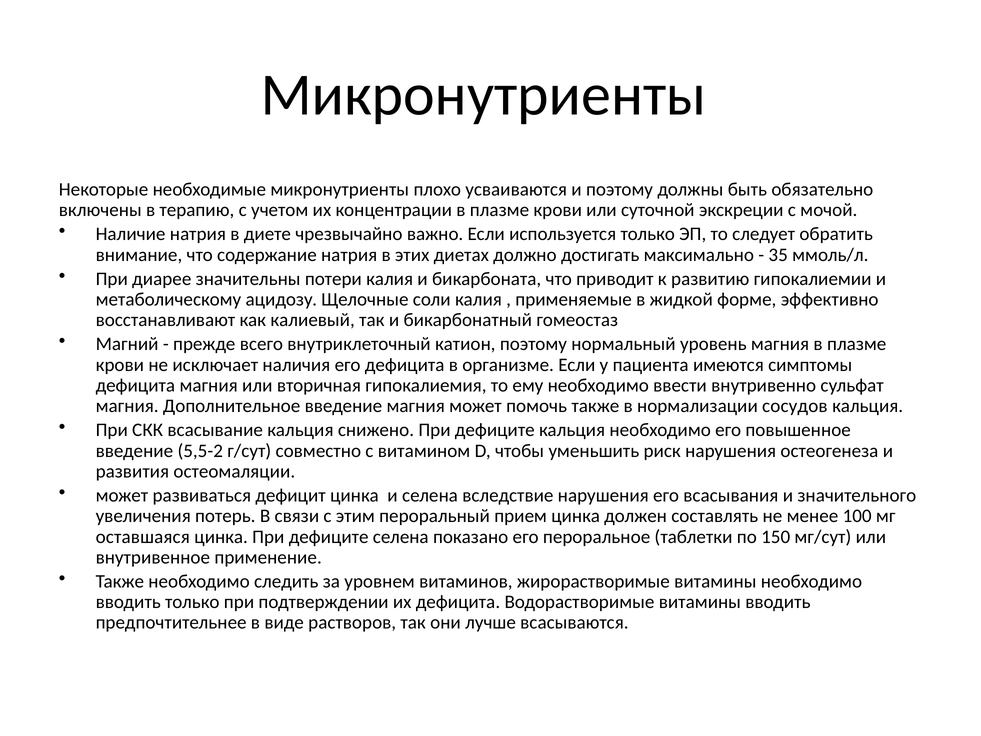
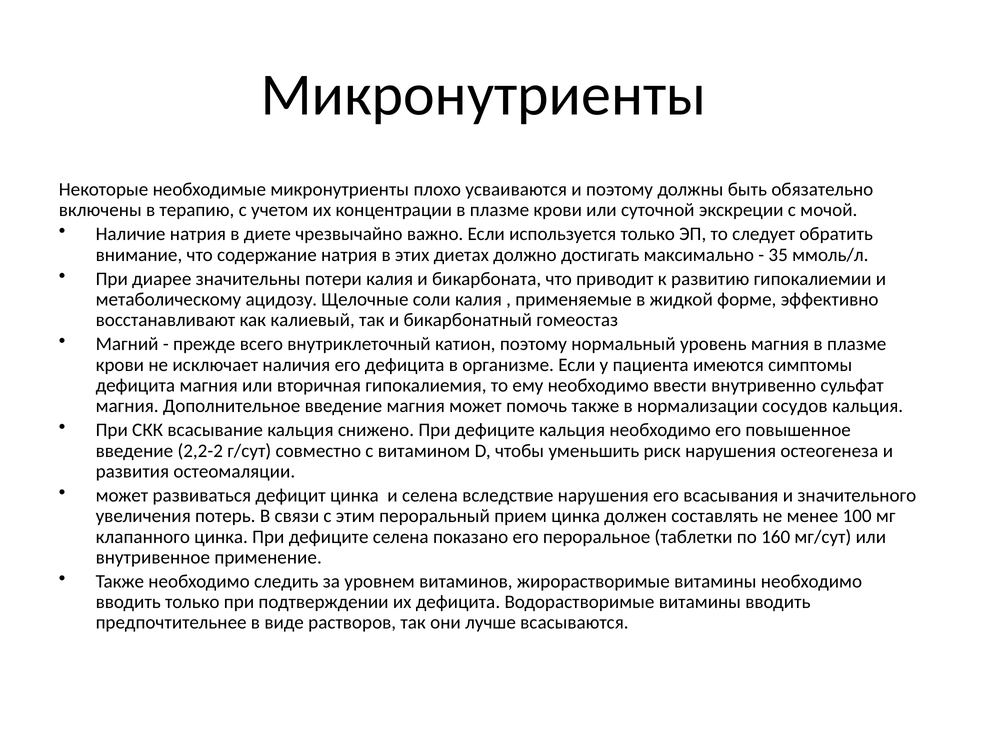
5,5-2: 5,5-2 -> 2,2-2
оставшаяся: оставшаяся -> клапанного
150: 150 -> 160
